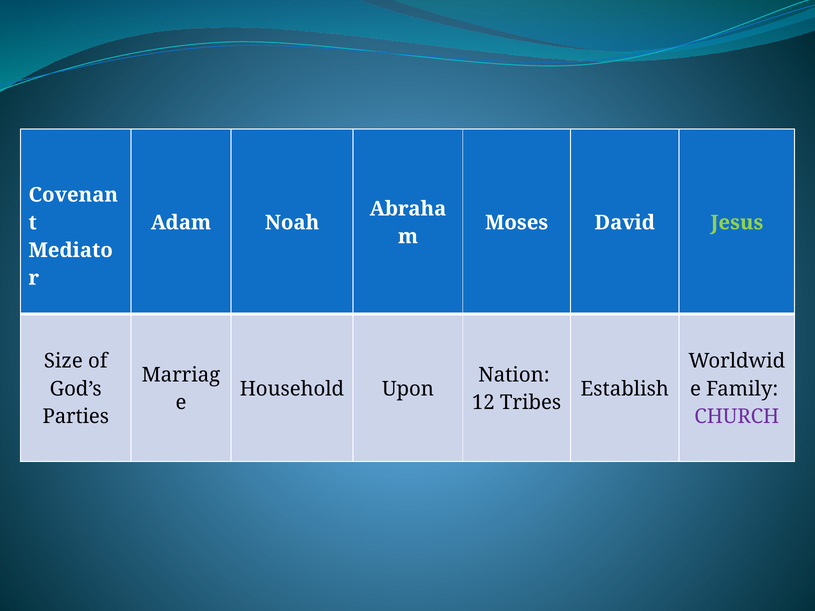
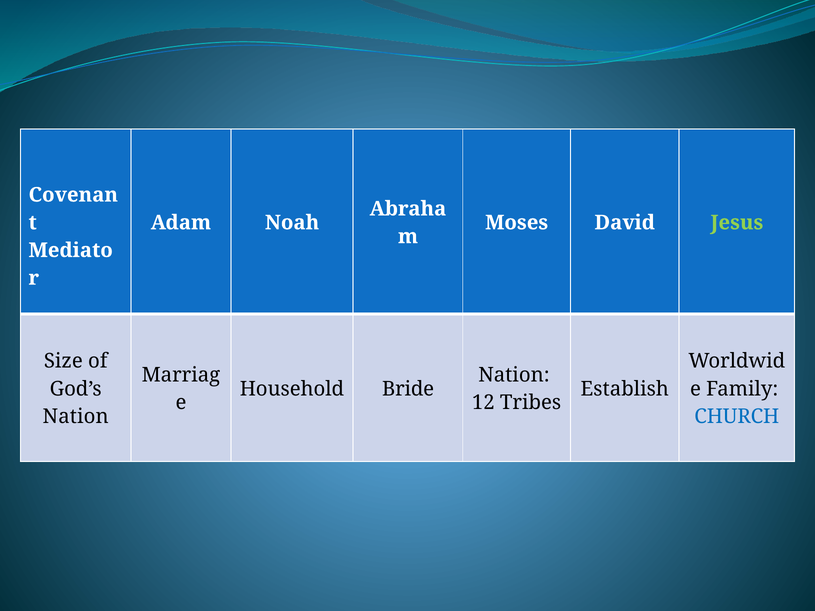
Upon: Upon -> Bride
Parties at (76, 417): Parties -> Nation
CHURCH colour: purple -> blue
